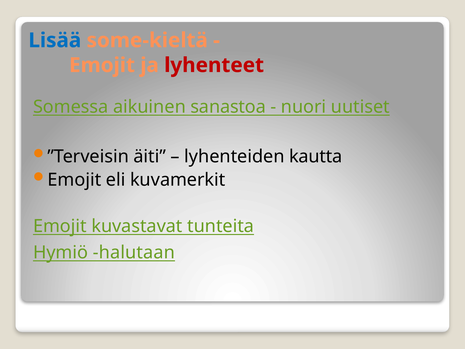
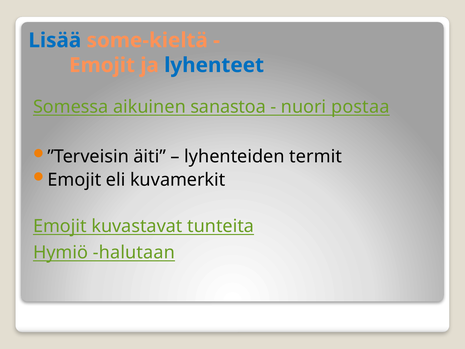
lyhenteet colour: red -> blue
uutiset: uutiset -> postaa
kautta: kautta -> termit
